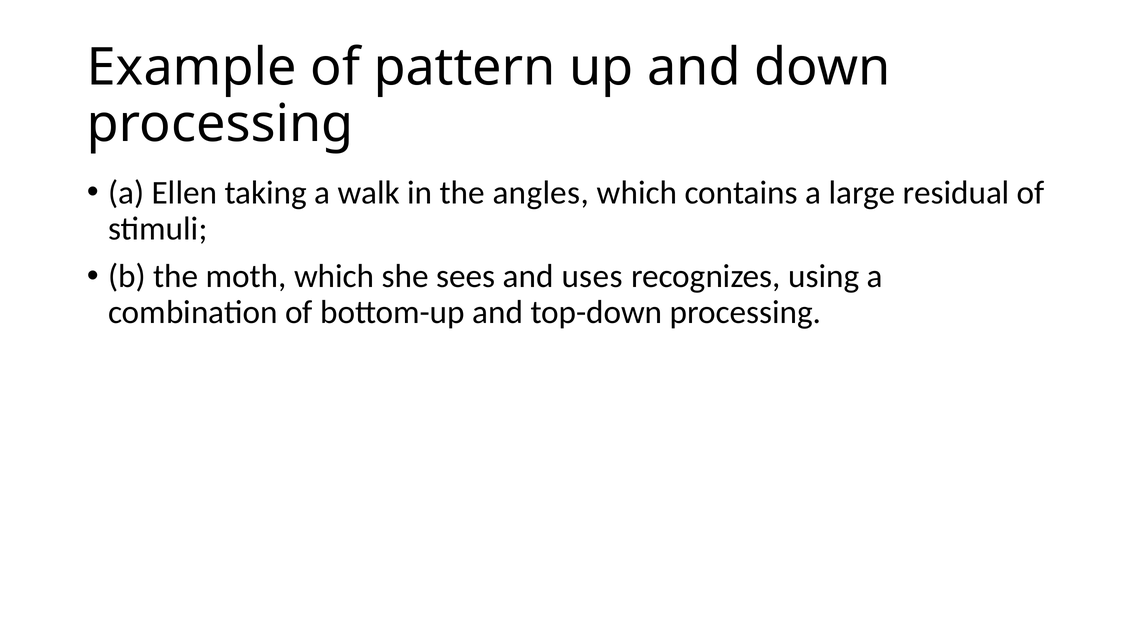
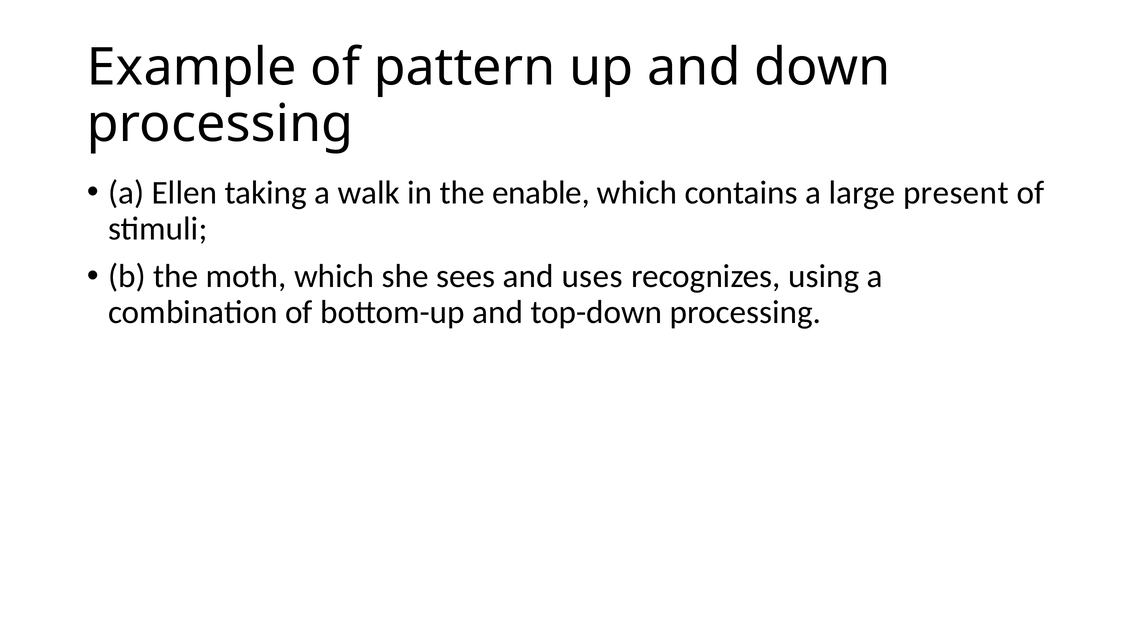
angles: angles -> enable
residual: residual -> present
